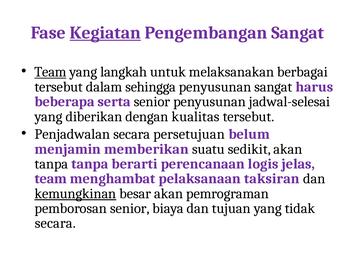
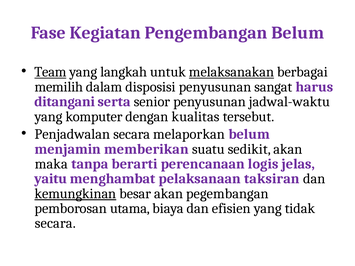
Kegiatan underline: present -> none
Pengembangan Sangat: Sangat -> Belum
melaksanakan underline: none -> present
tersebut at (59, 87): tersebut -> memilih
sehingga: sehingga -> disposisi
beberapa: beberapa -> ditangani
jadwal-selesai: jadwal-selesai -> jadwal-waktu
diberikan: diberikan -> komputer
persetujuan: persetujuan -> melaporkan
tanpa at (51, 164): tanpa -> maka
team at (51, 179): team -> yaitu
pemrograman: pemrograman -> pegembangan
pemborosan senior: senior -> utama
tujuan: tujuan -> efisien
